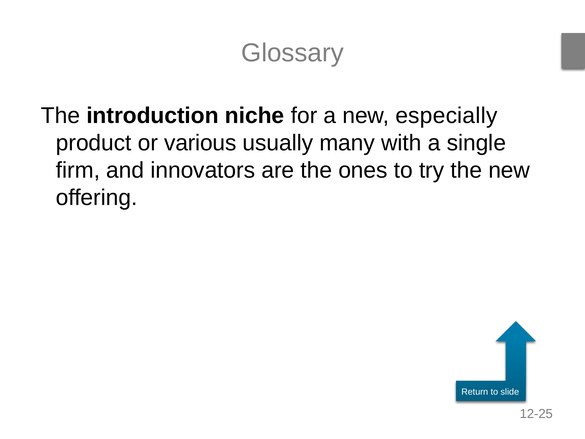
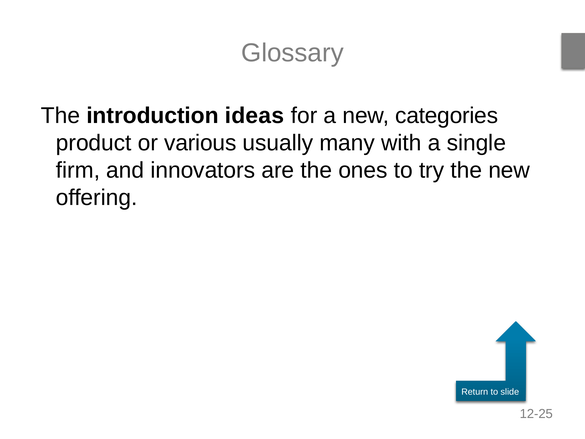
niche: niche -> ideas
especially: especially -> categories
